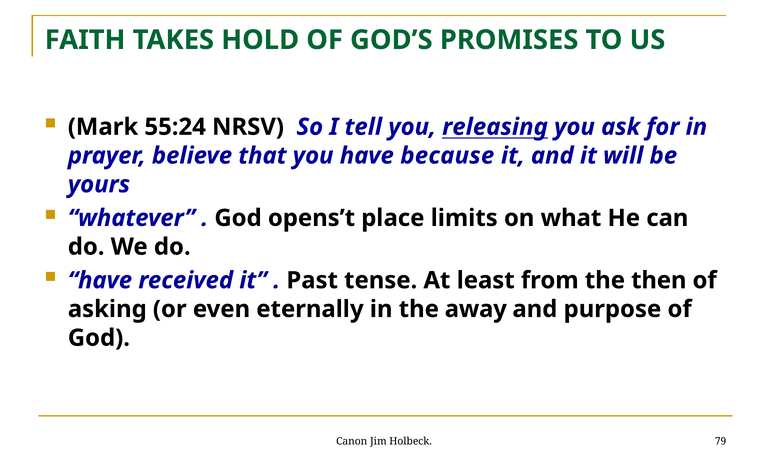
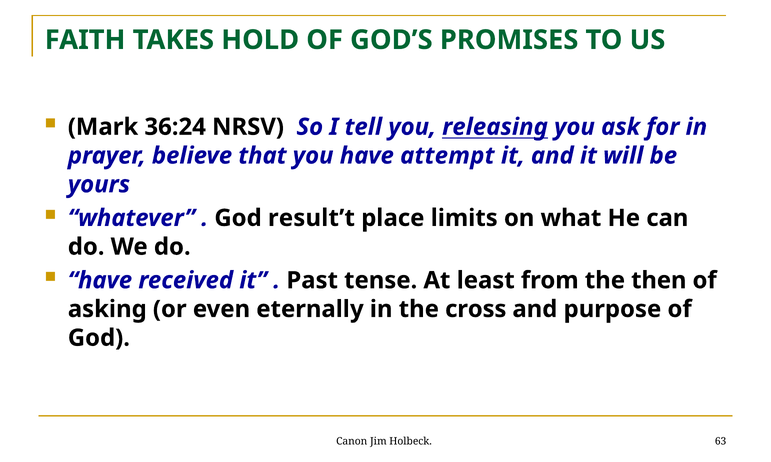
55:24: 55:24 -> 36:24
because: because -> attempt
opens’t: opens’t -> result’t
away: away -> cross
79: 79 -> 63
